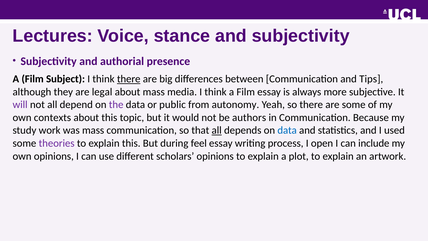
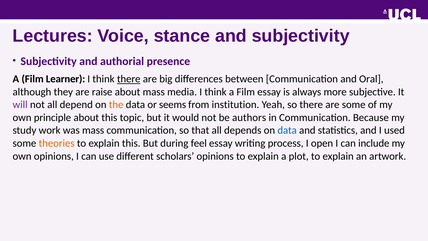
Subject: Subject -> Learner
Tips: Tips -> Oral
legal: legal -> raise
the colour: purple -> orange
public: public -> seems
autonomy: autonomy -> institution
contexts: contexts -> principle
all at (217, 130) underline: present -> none
theories colour: purple -> orange
